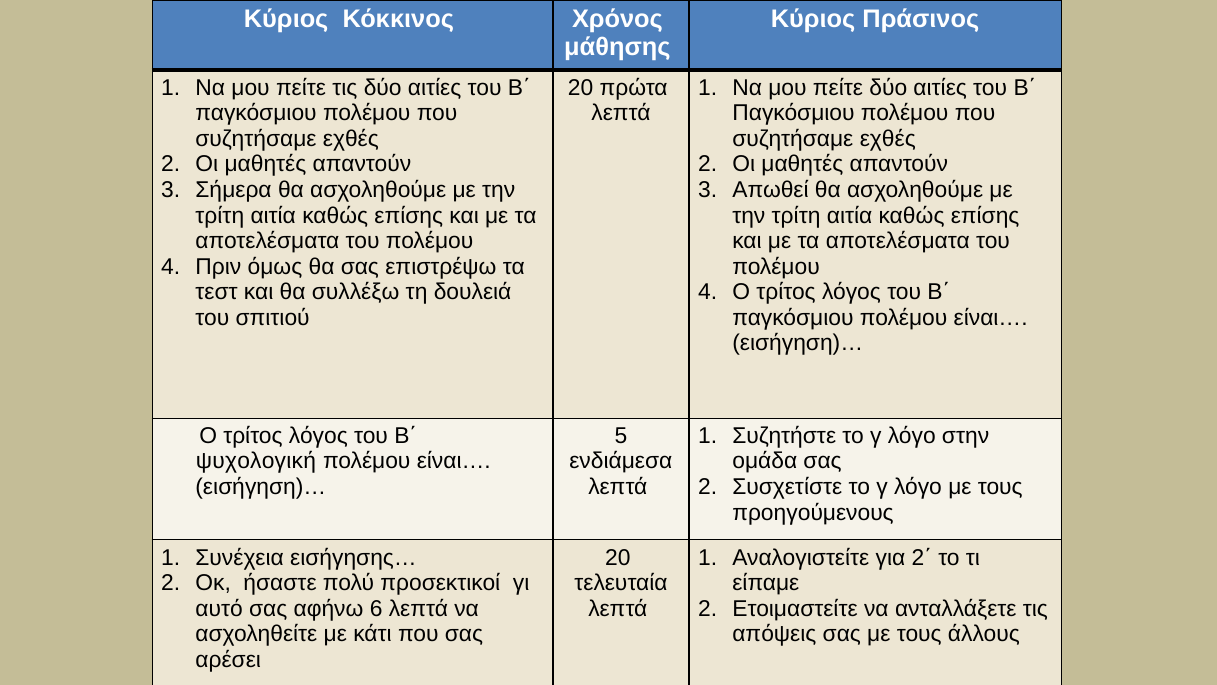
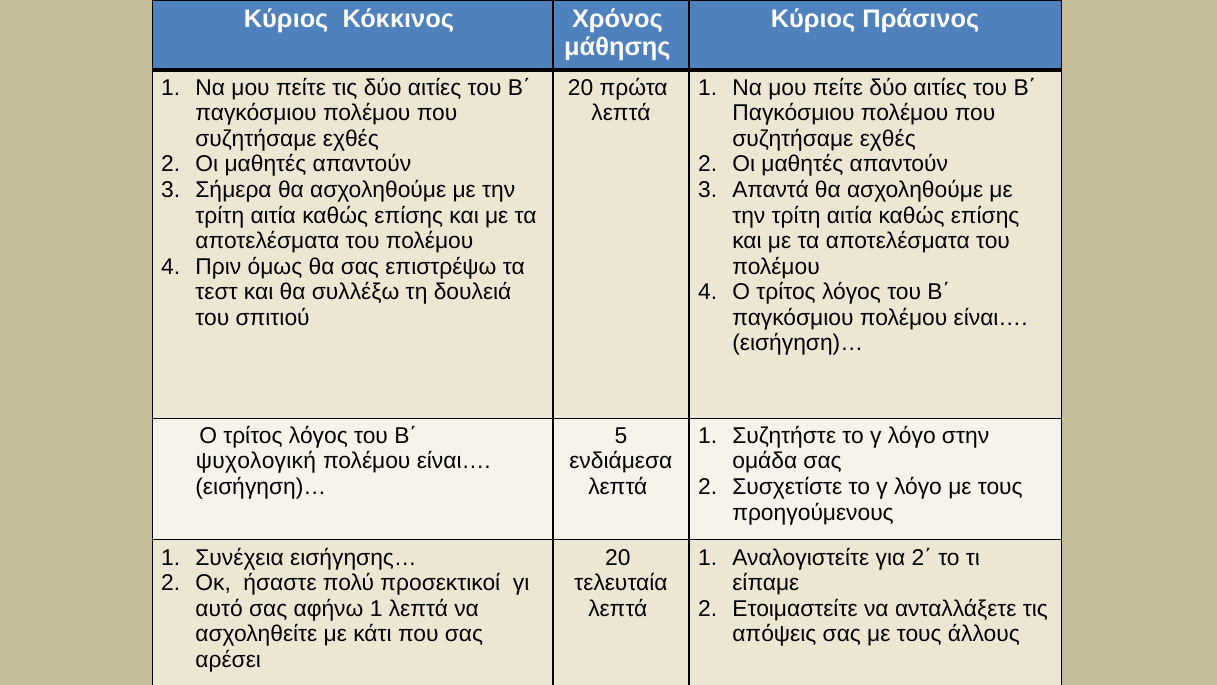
Απωθεί: Απωθεί -> Απαντά
αφήνω 6: 6 -> 1
